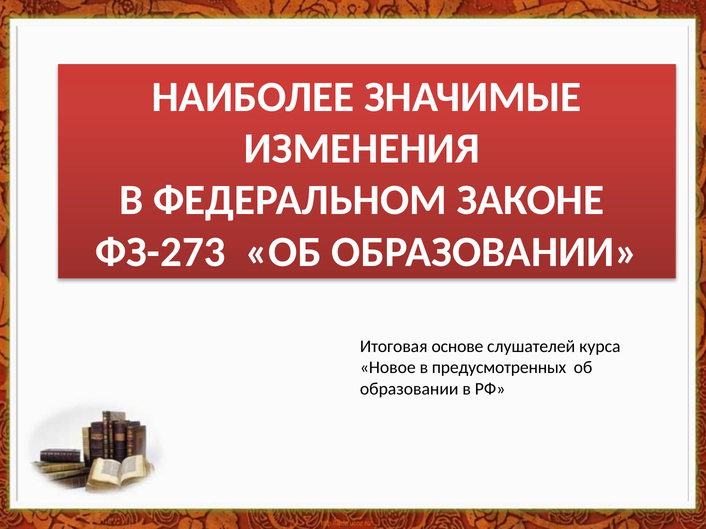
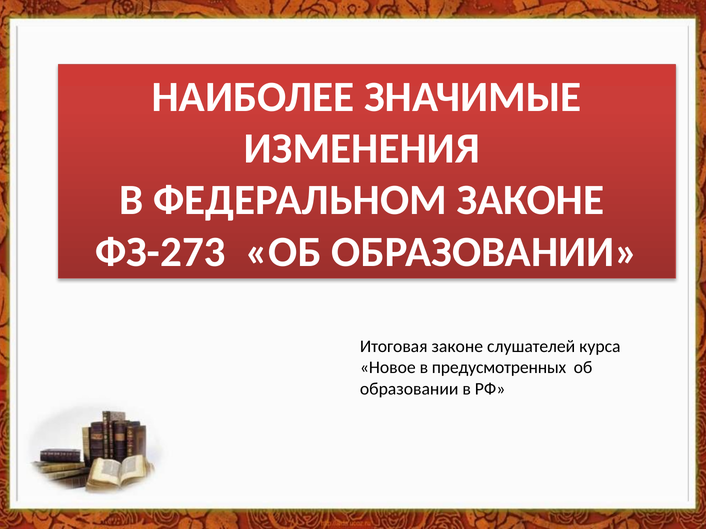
Итоговая основе: основе -> законе
